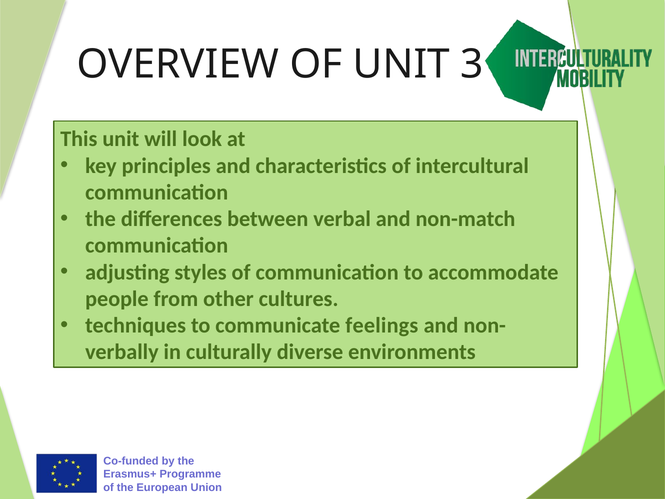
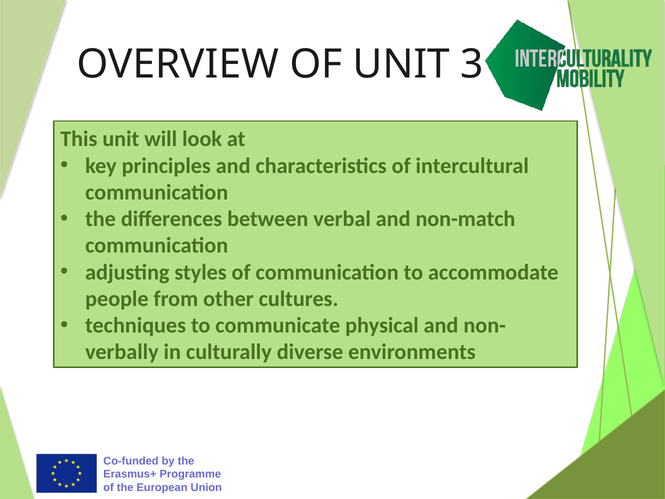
feelings: feelings -> physical
